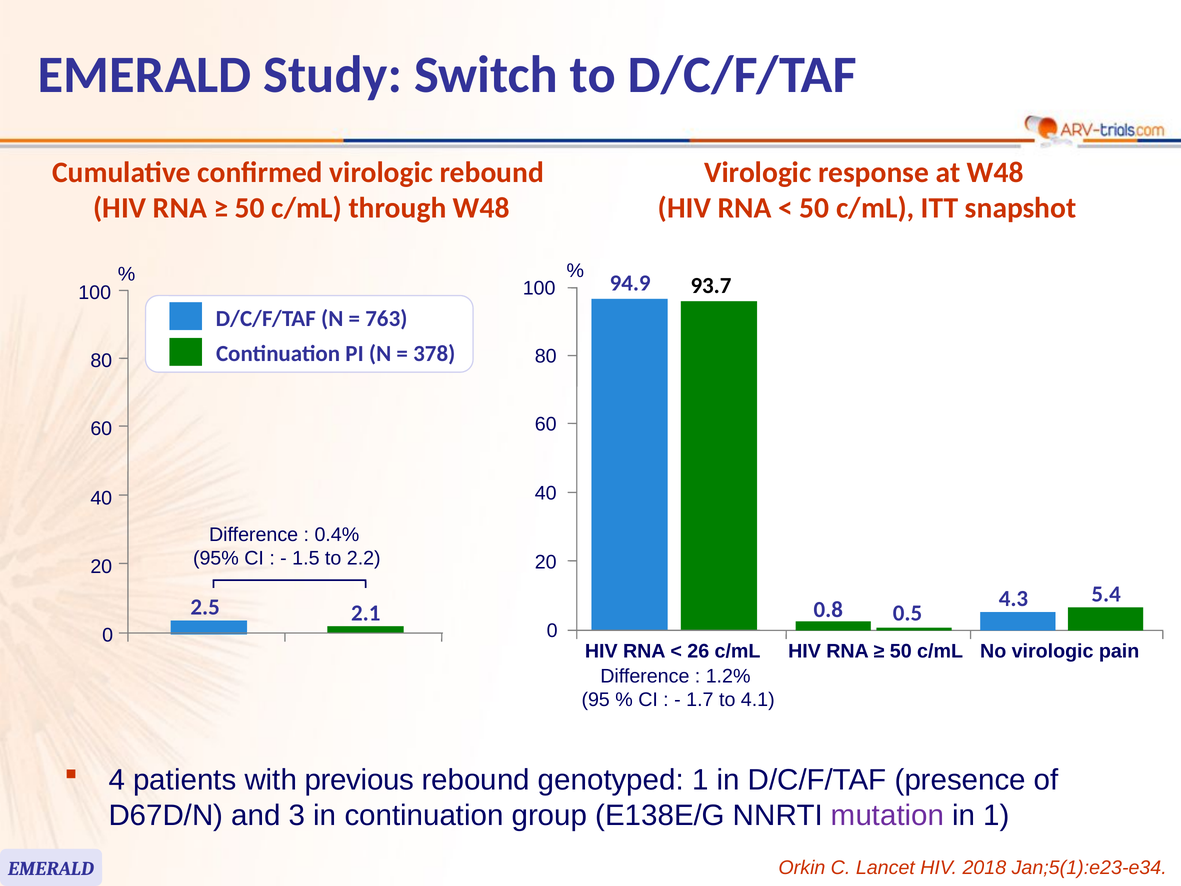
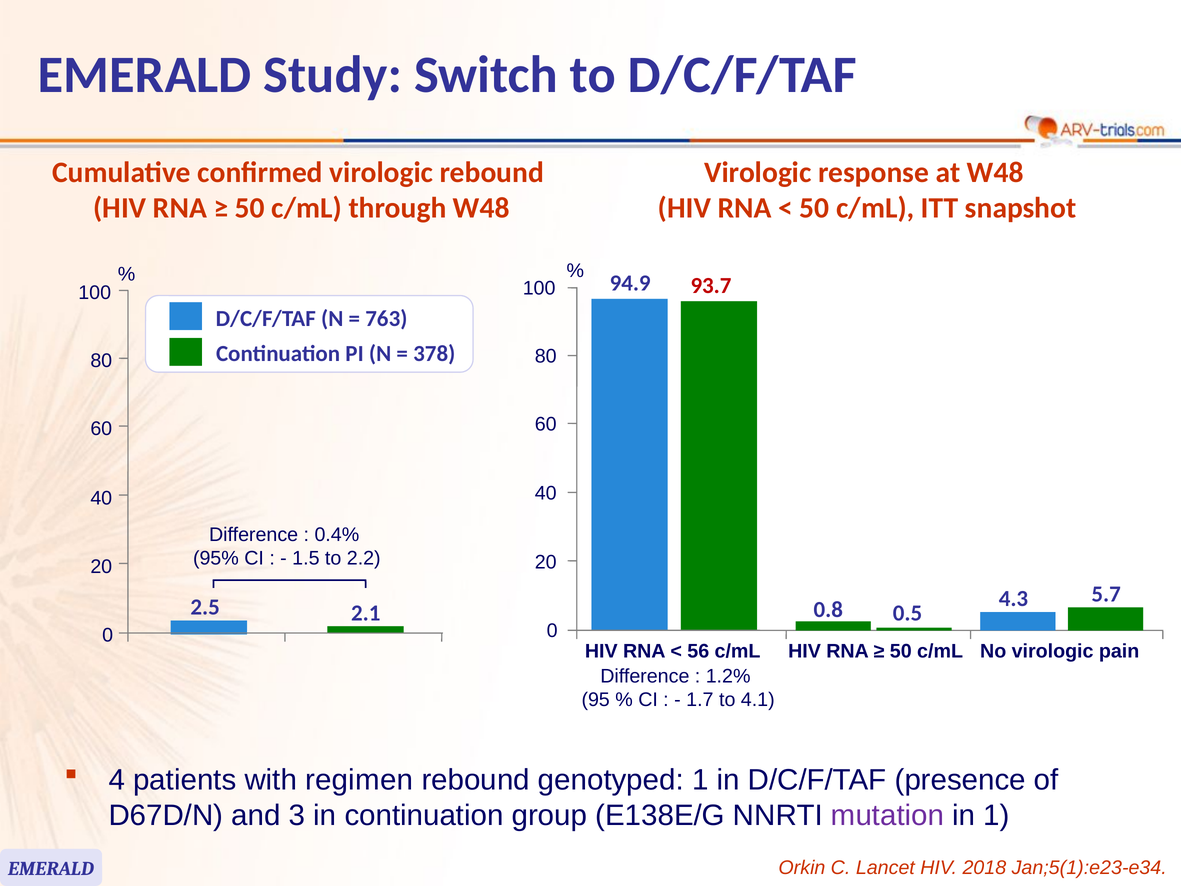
93.7 colour: black -> red
5.4: 5.4 -> 5.7
26: 26 -> 56
previous: previous -> regimen
